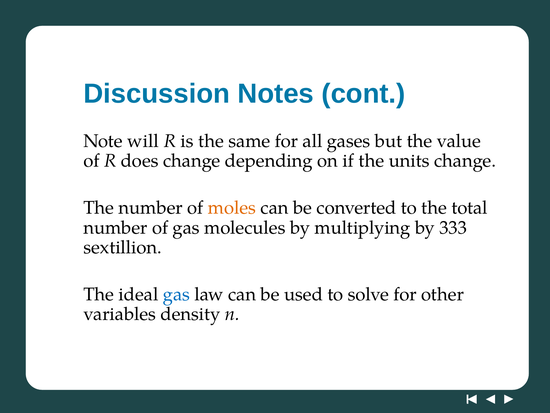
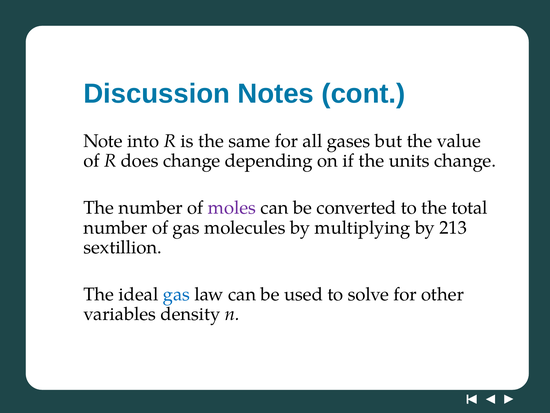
will: will -> into
moles colour: orange -> purple
333: 333 -> 213
